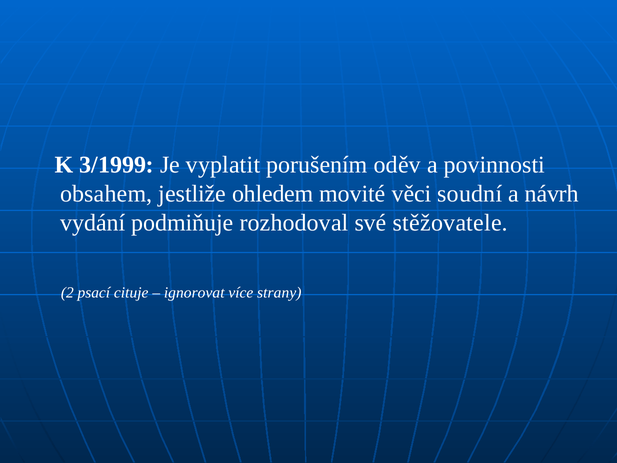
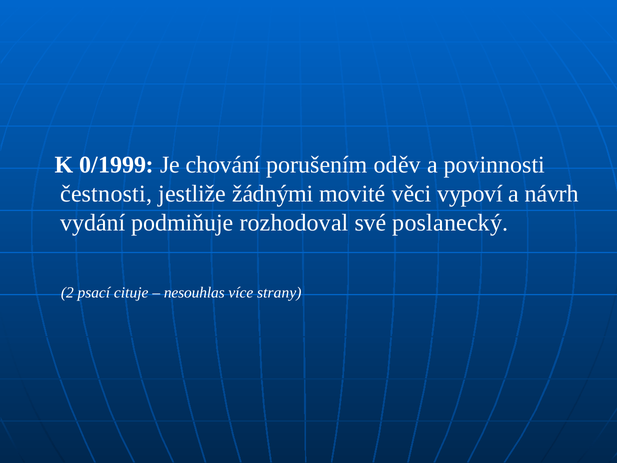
3/1999: 3/1999 -> 0/1999
vyplatit: vyplatit -> chování
obsahem: obsahem -> čestnosti
ohledem: ohledem -> žádnými
soudní: soudní -> vypoví
stěžovatele: stěžovatele -> poslanecký
ignorovat: ignorovat -> nesouhlas
